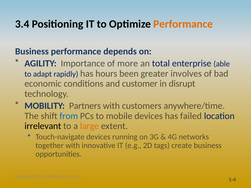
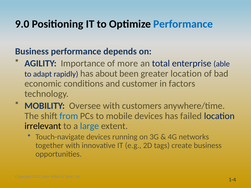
3.4: 3.4 -> 9.0
Performance at (183, 24) colour: orange -> blue
hours: hours -> about
greater involves: involves -> location
disrupt: disrupt -> factors
Partners: Partners -> Oversee
large colour: orange -> blue
